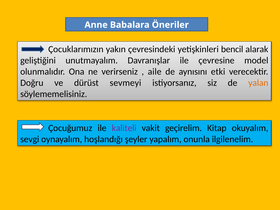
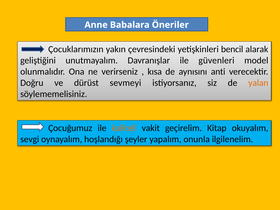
çevresine: çevresine -> güvenleri
aile: aile -> kısa
etki: etki -> anti
kaliteli colour: purple -> orange
